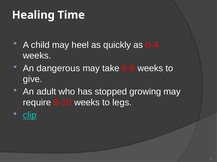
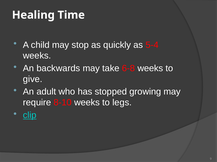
heel: heel -> stop
0-4: 0-4 -> 5-4
dangerous: dangerous -> backwards
